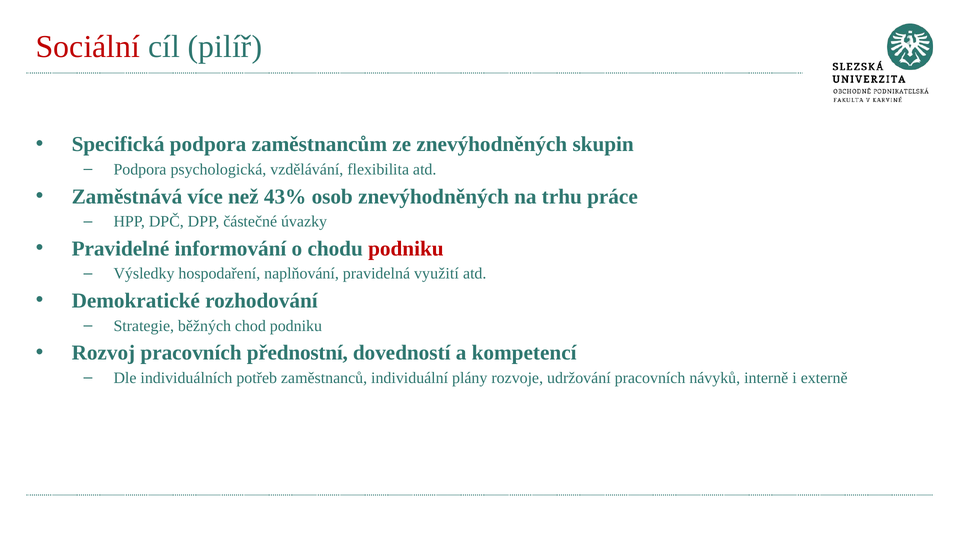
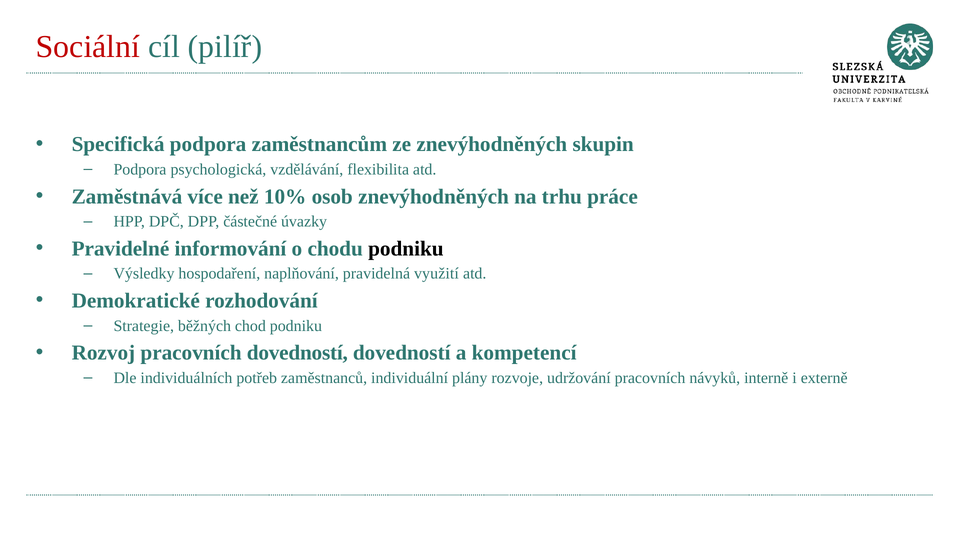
43%: 43% -> 10%
podniku at (406, 249) colour: red -> black
pracovních přednostní: přednostní -> dovedností
